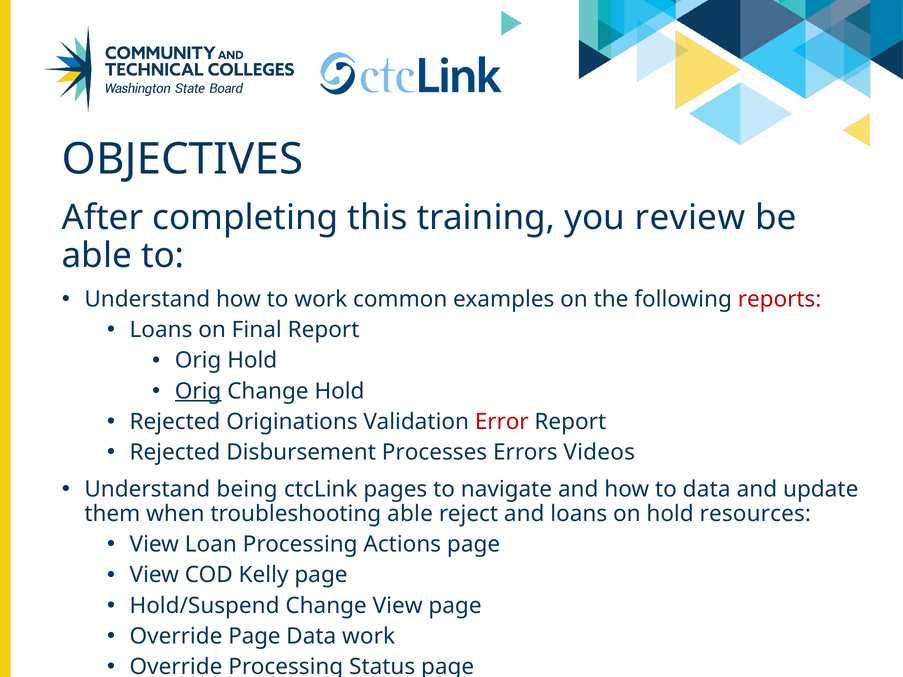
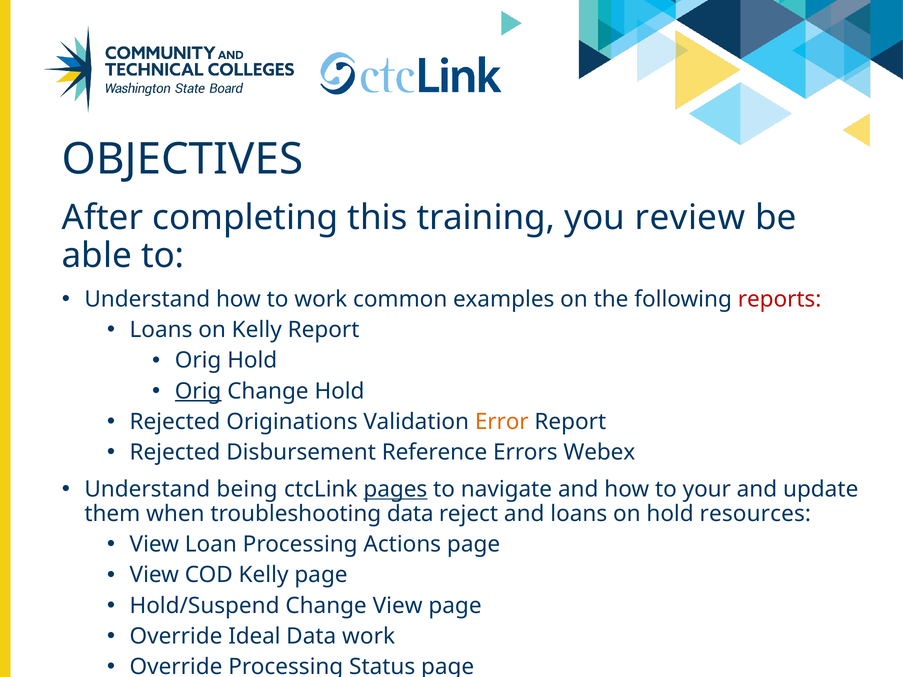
on Final: Final -> Kelly
Error colour: red -> orange
Processes: Processes -> Reference
Videos: Videos -> Webex
pages underline: none -> present
to data: data -> your
troubleshooting able: able -> data
Override Page: Page -> Ideal
